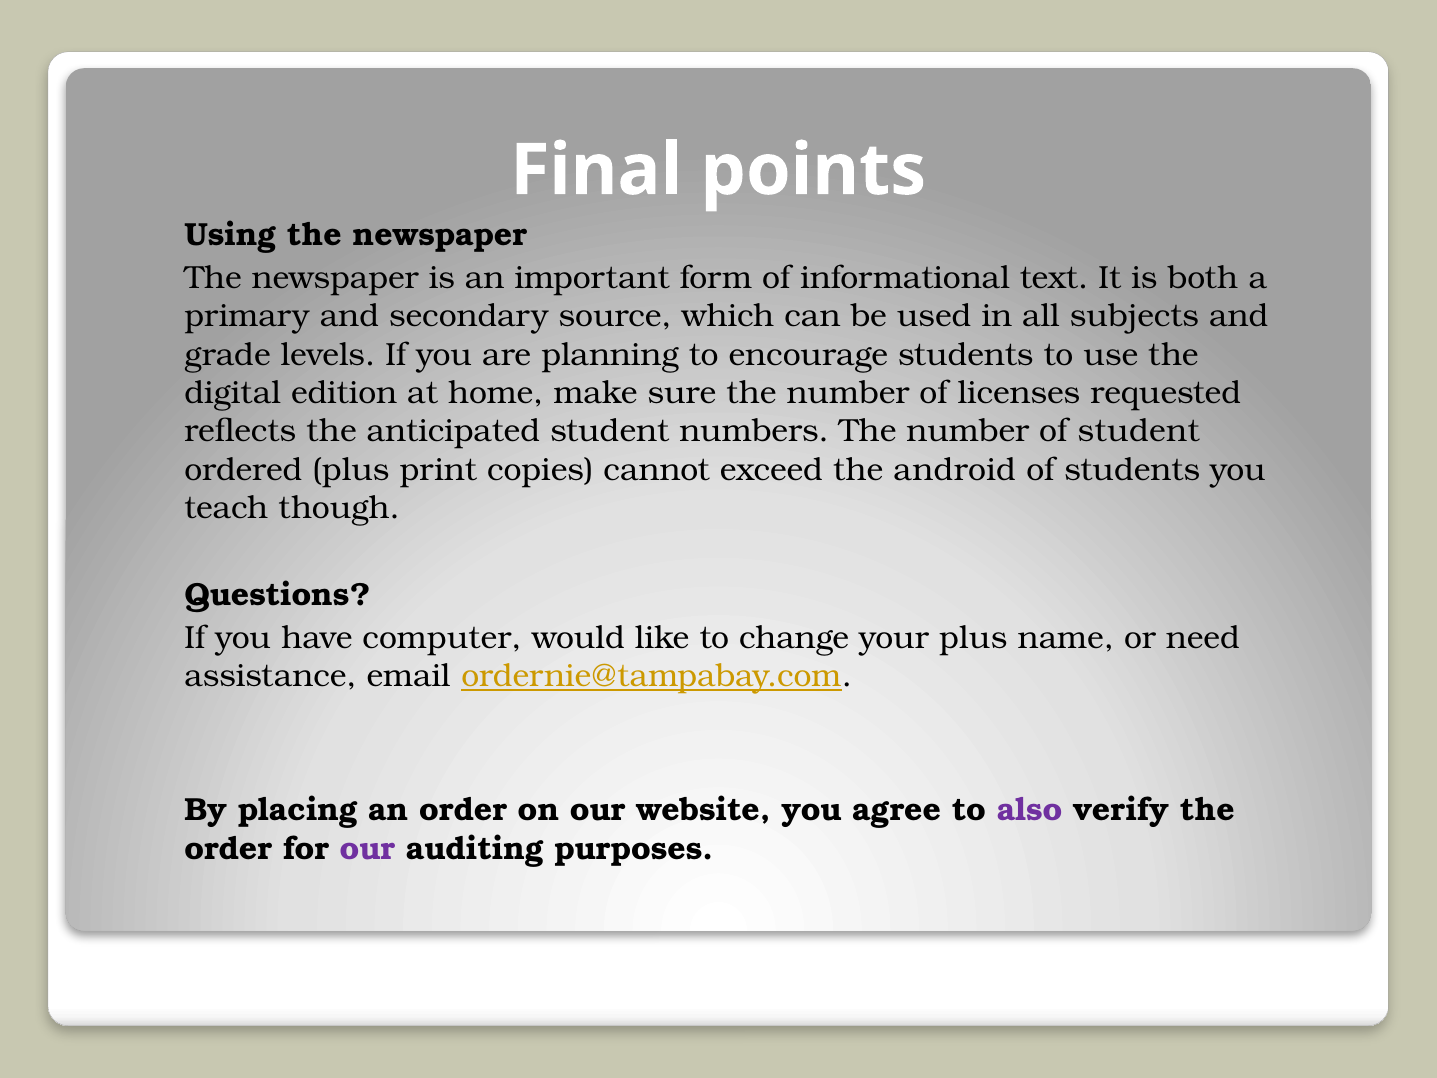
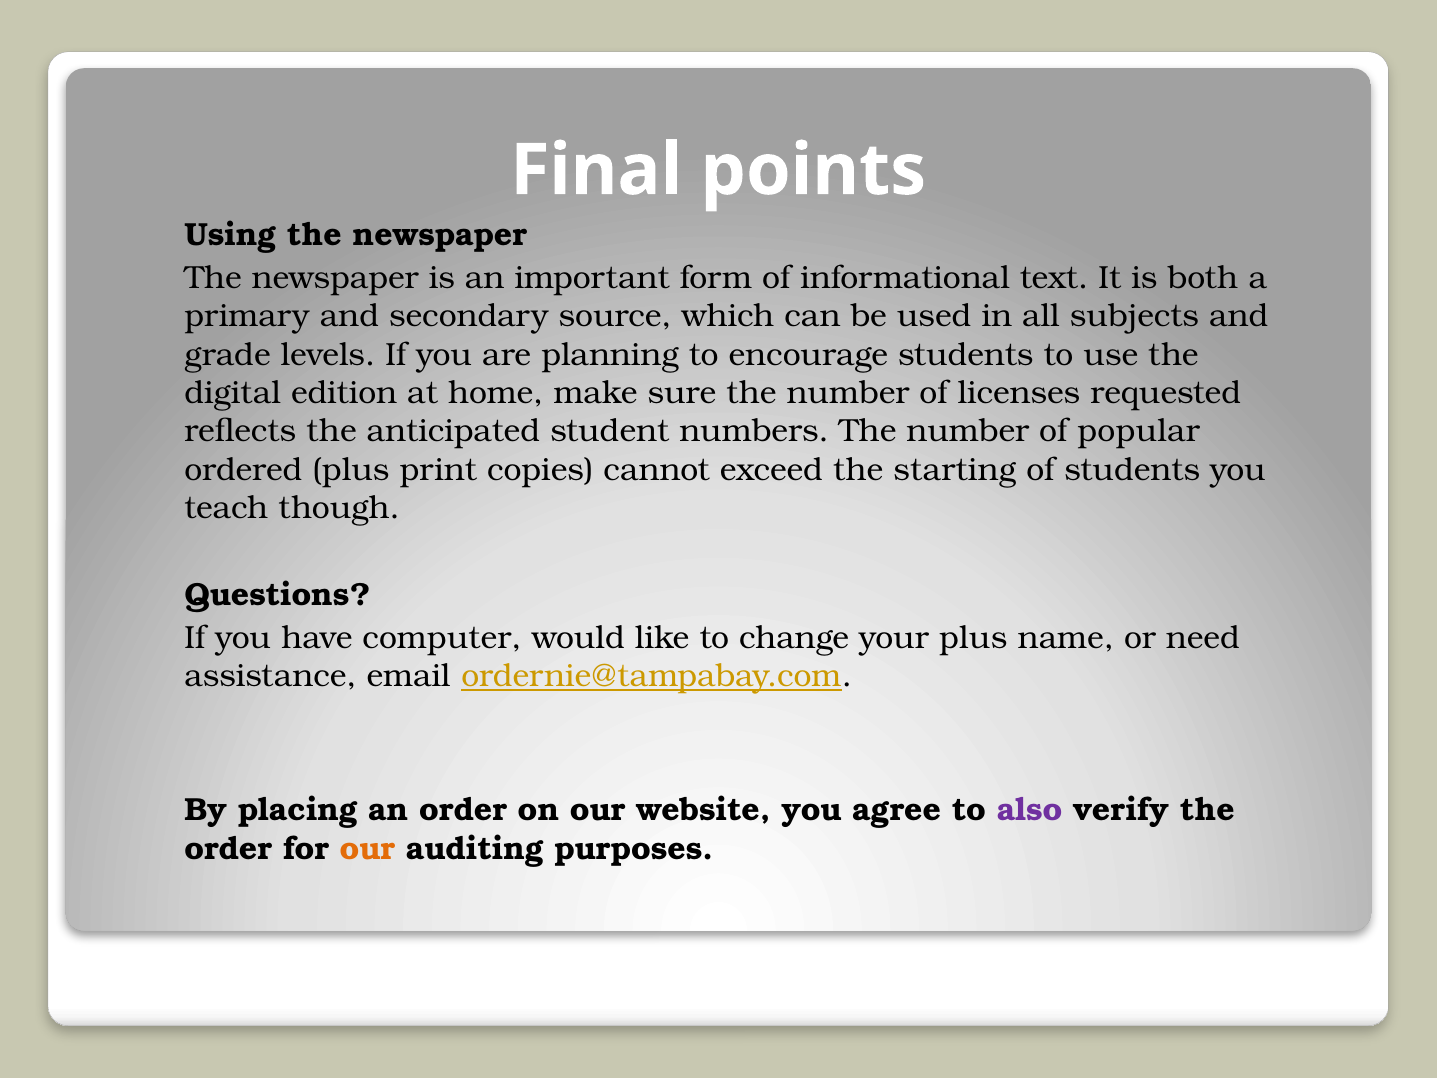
of student: student -> popular
android: android -> starting
our at (367, 848) colour: purple -> orange
